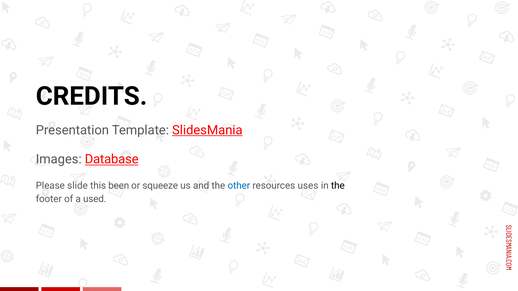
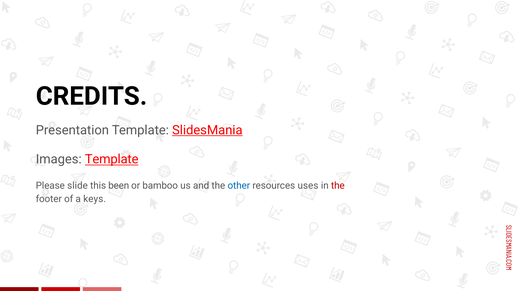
Images Database: Database -> Template
squeeze: squeeze -> bamboo
the at (338, 186) colour: black -> red
used: used -> keys
